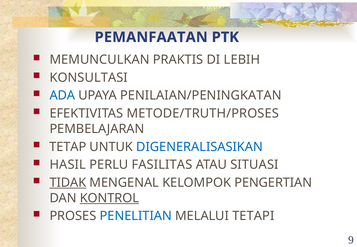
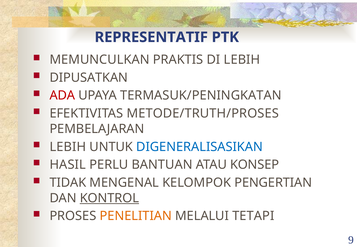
PEMANFAATAN: PEMANFAATAN -> REPRESENTATIF
KONSULTASI: KONSULTASI -> DIPUSATKAN
ADA colour: blue -> red
PENILAIAN/PENINGKATAN: PENILAIAN/PENINGKATAN -> TERMASUK/PENINGKATAN
TETAP at (68, 147): TETAP -> LEBIH
FASILITAS: FASILITAS -> BANTUAN
SITUASI: SITUASI -> KONSEP
TIDAK underline: present -> none
PENELITIAN colour: blue -> orange
